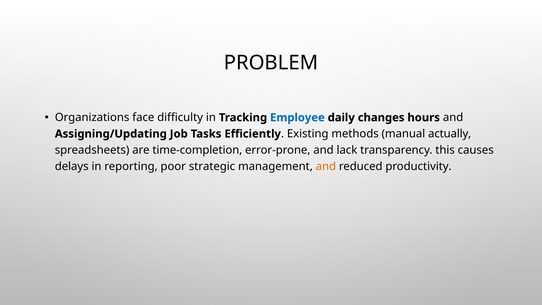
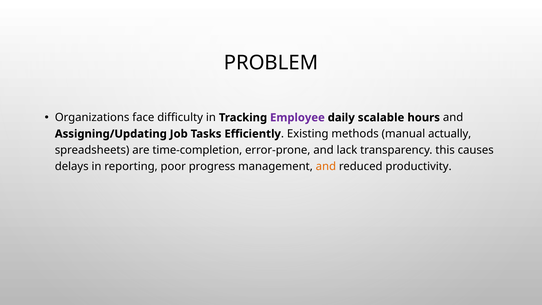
Employee colour: blue -> purple
changes: changes -> scalable
strategic: strategic -> progress
